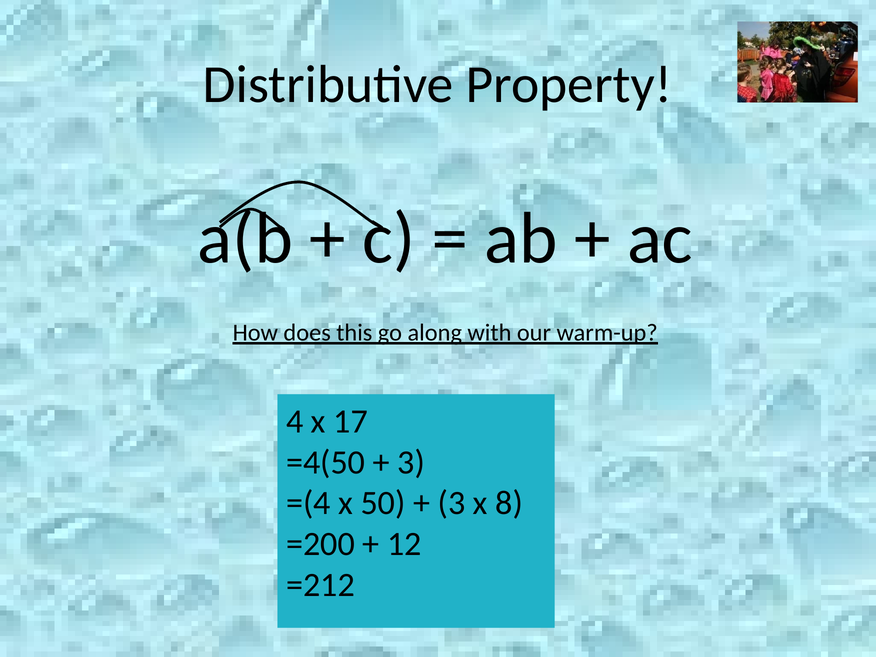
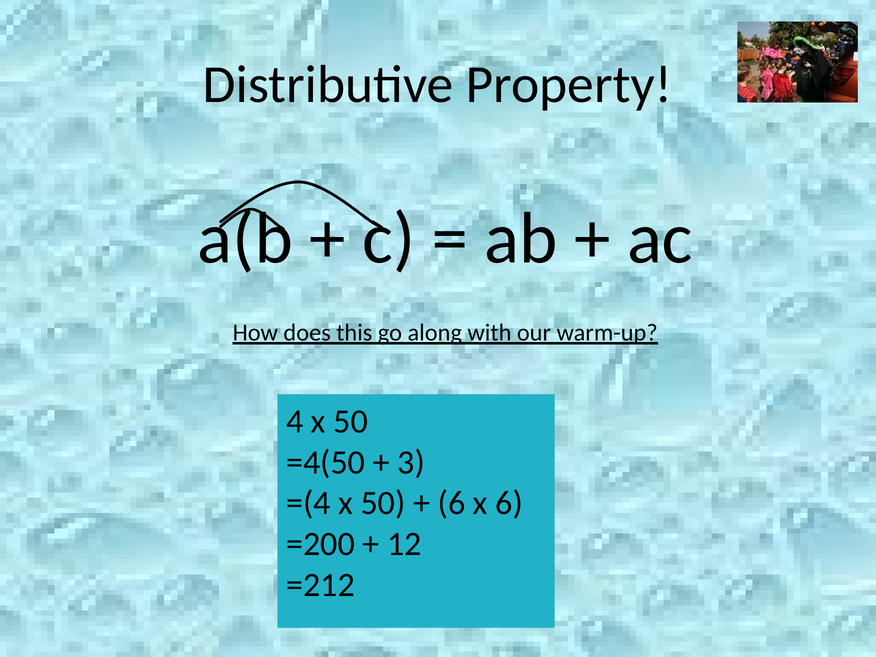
4 x 17: 17 -> 50
3 at (452, 503): 3 -> 6
x 8: 8 -> 6
